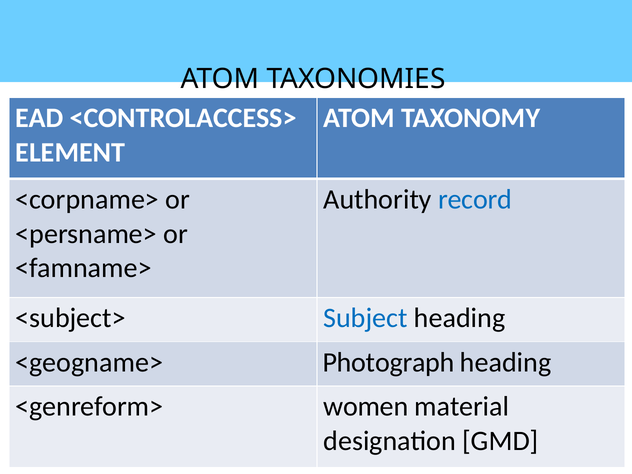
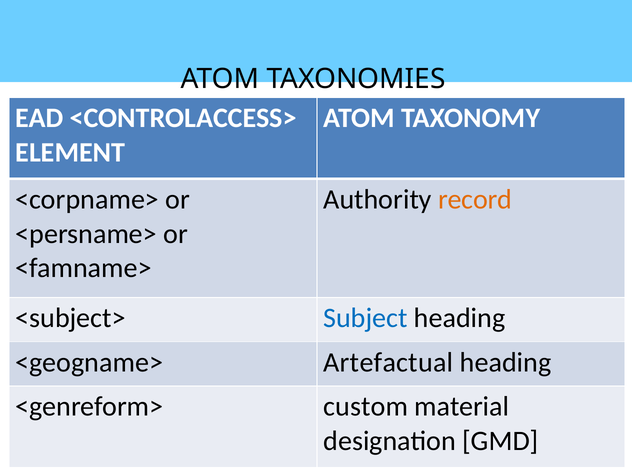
record colour: blue -> orange
Photograph: Photograph -> Artefactual
women: women -> custom
